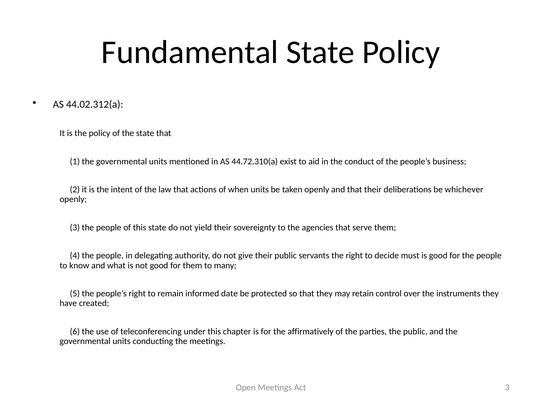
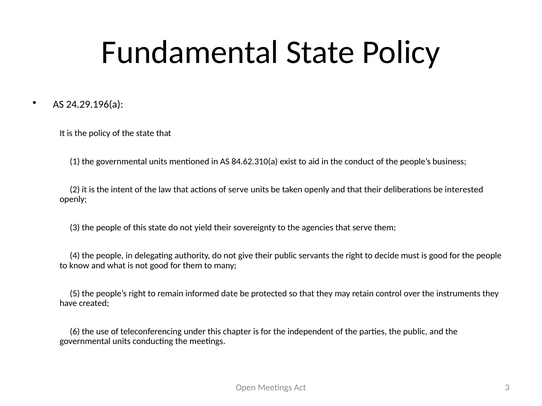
44.02.312(a: 44.02.312(a -> 24.29.196(a
44.72.310(a: 44.72.310(a -> 84.62.310(a
of when: when -> serve
whichever: whichever -> interested
affirmatively: affirmatively -> independent
